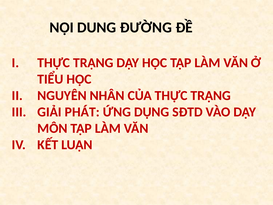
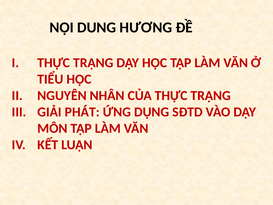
ĐƯỜNG: ĐƯỜNG -> HƯƠNG
